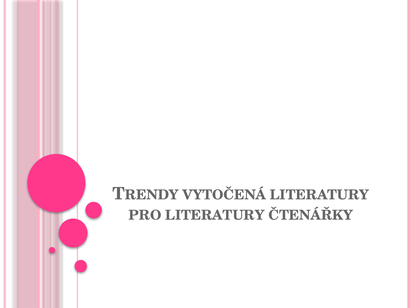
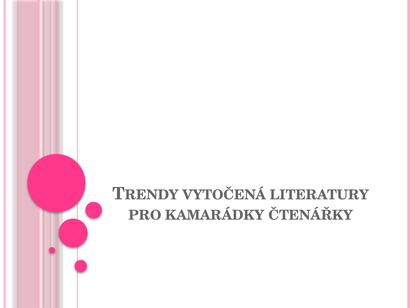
PRO LITERATURY: LITERATURY -> KAMARÁDKY
